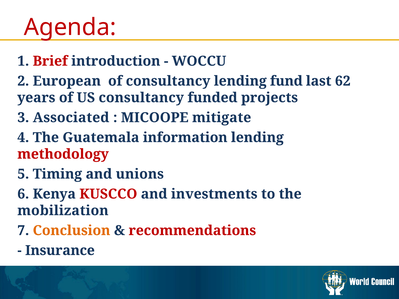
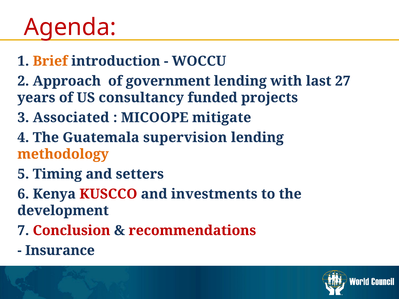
Brief colour: red -> orange
European: European -> Approach
of consultancy: consultancy -> government
fund: fund -> with
62: 62 -> 27
information: information -> supervision
methodology colour: red -> orange
unions: unions -> setters
mobilization: mobilization -> development
Conclusion colour: orange -> red
